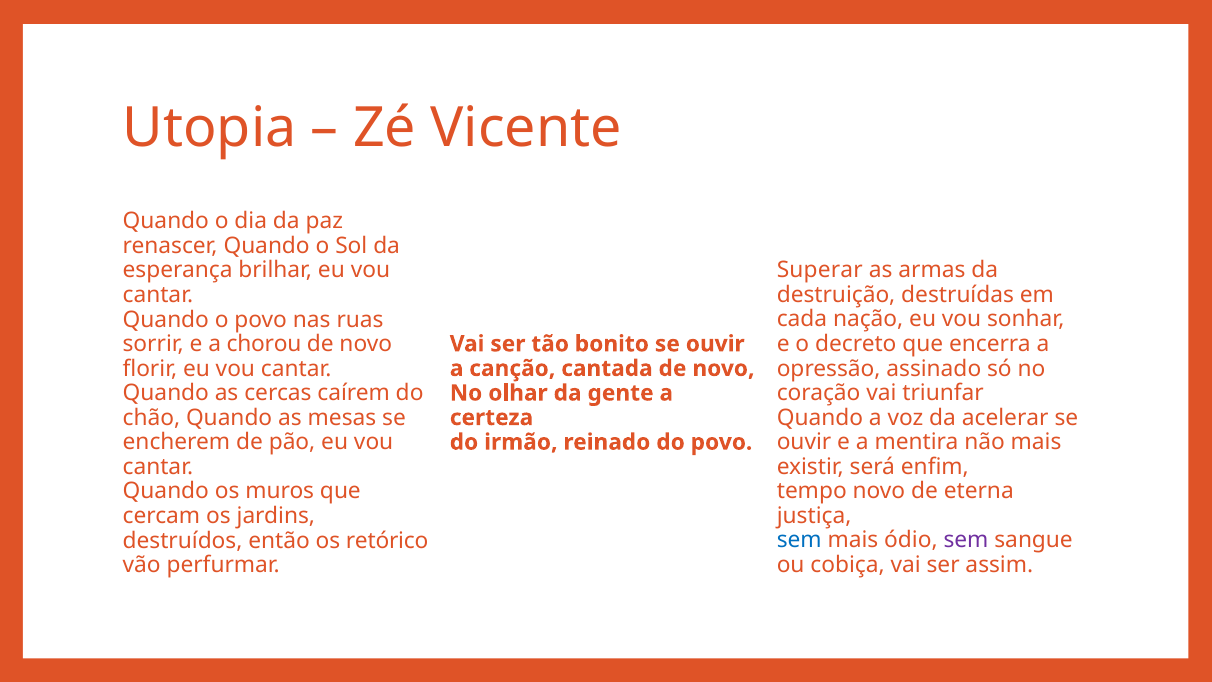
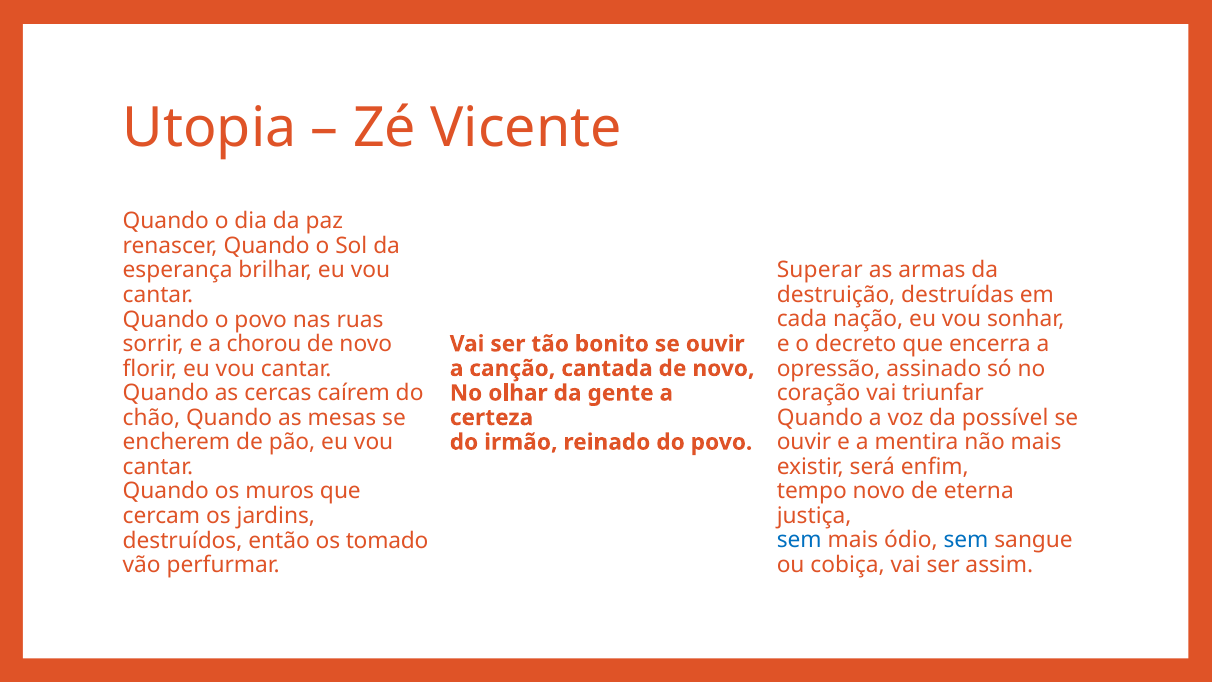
acelerar: acelerar -> possível
sem at (966, 540) colour: purple -> blue
retórico: retórico -> tomado
